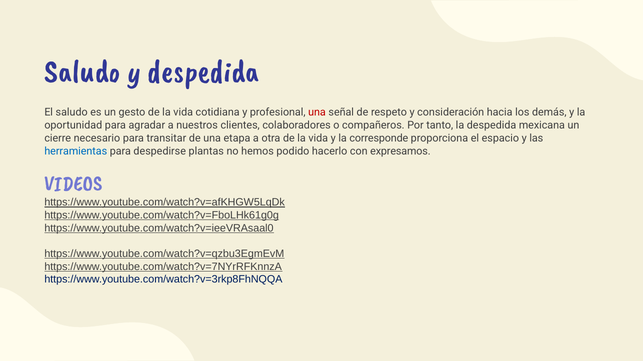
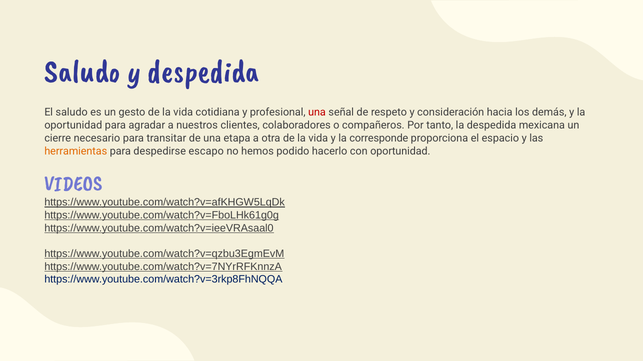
herramientas colour: blue -> orange
plantas: plantas -> escapo
con expresamos: expresamos -> oportunidad
